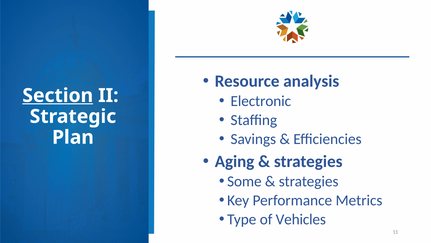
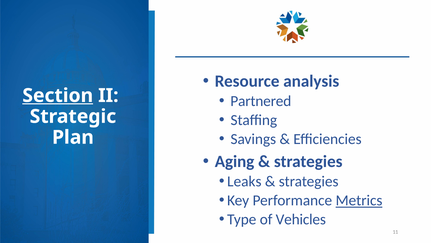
Electronic: Electronic -> Partnered
Some: Some -> Leaks
Metrics underline: none -> present
